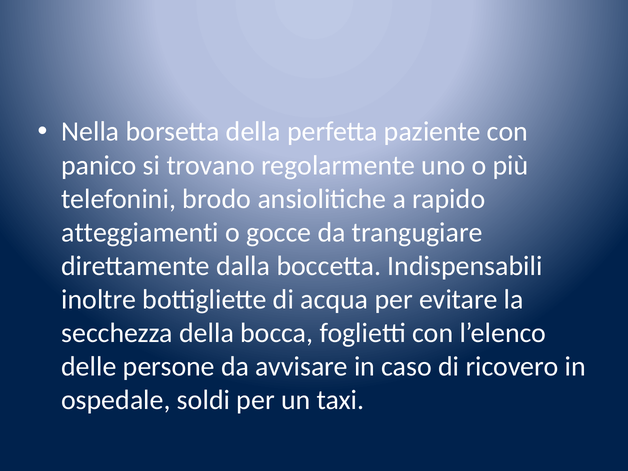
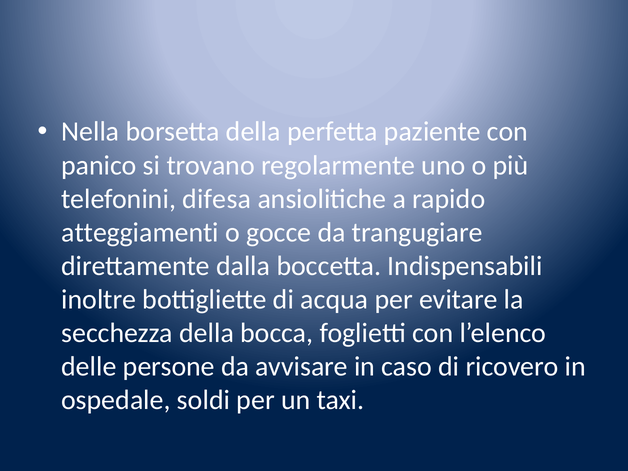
brodo: brodo -> difesa
